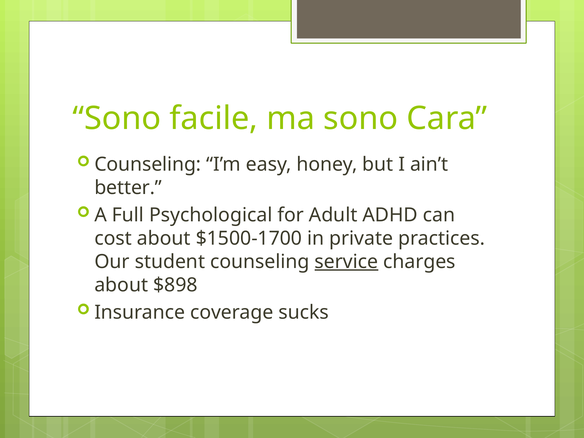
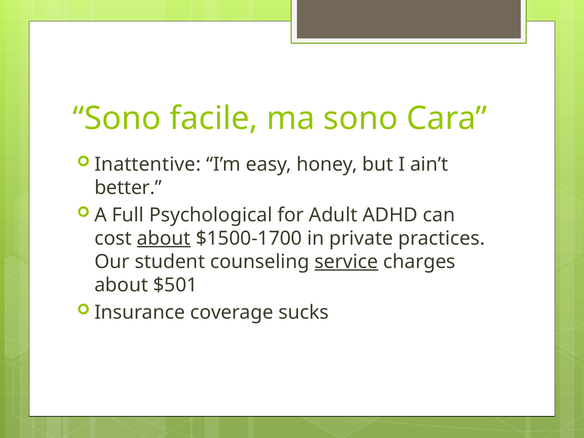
Counseling at (148, 164): Counseling -> Inattentive
about at (164, 238) underline: none -> present
$898: $898 -> $501
